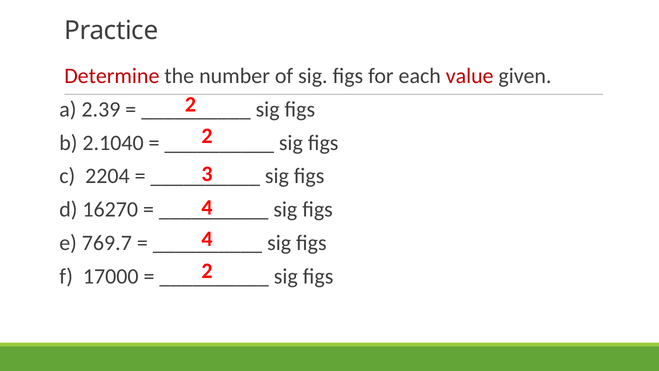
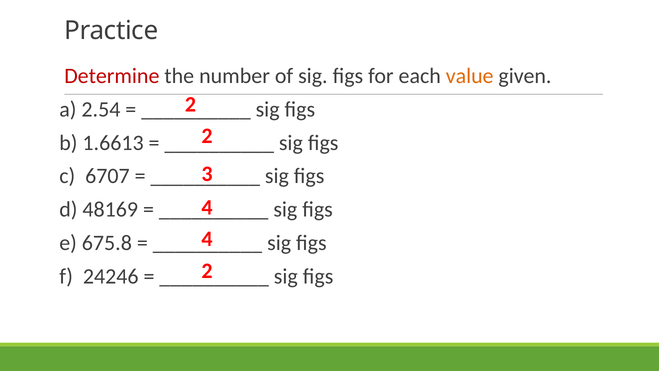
value colour: red -> orange
2.39: 2.39 -> 2.54
2.1040: 2.1040 -> 1.6613
2204: 2204 -> 6707
16270: 16270 -> 48169
769.7: 769.7 -> 675.8
17000: 17000 -> 24246
